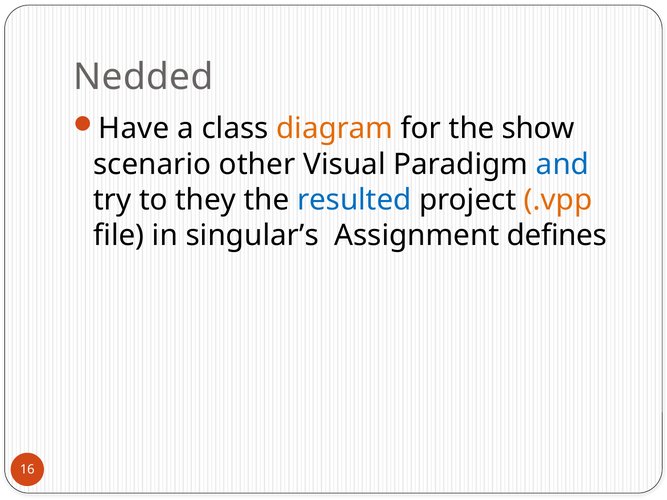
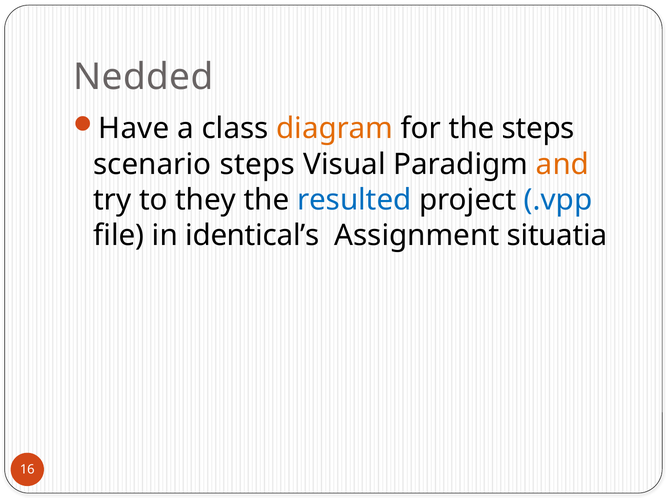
the show: show -> steps
scenario other: other -> steps
and colour: blue -> orange
.vpp colour: orange -> blue
singular’s: singular’s -> identical’s
defines: defines -> situatia
